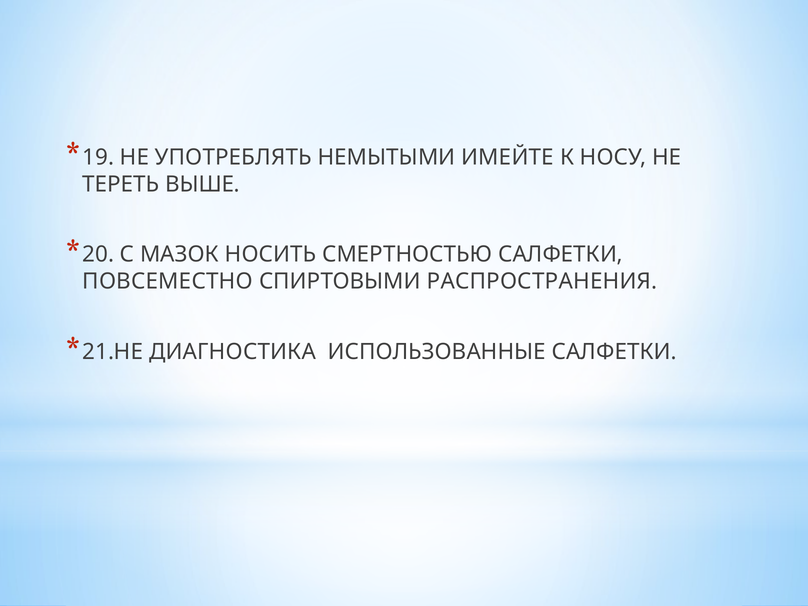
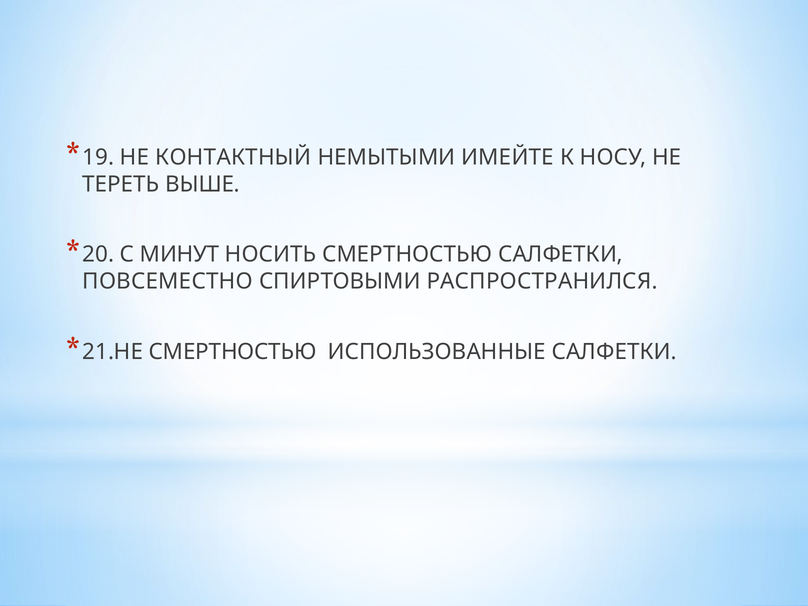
УПОТРЕБЛЯТЬ: УПОТРЕБЛЯТЬ -> КОНТАКТНЫЙ
МАЗОК: МАЗОК -> МИНУТ
РАСПРОСТРАНЕНИЯ: РАСПРОСТРАНЕНИЯ -> РАСПРОСТРАНИЛСЯ
21.НЕ ДИАГНОСТИКА: ДИАГНОСТИКА -> СМЕРТНОСТЬЮ
